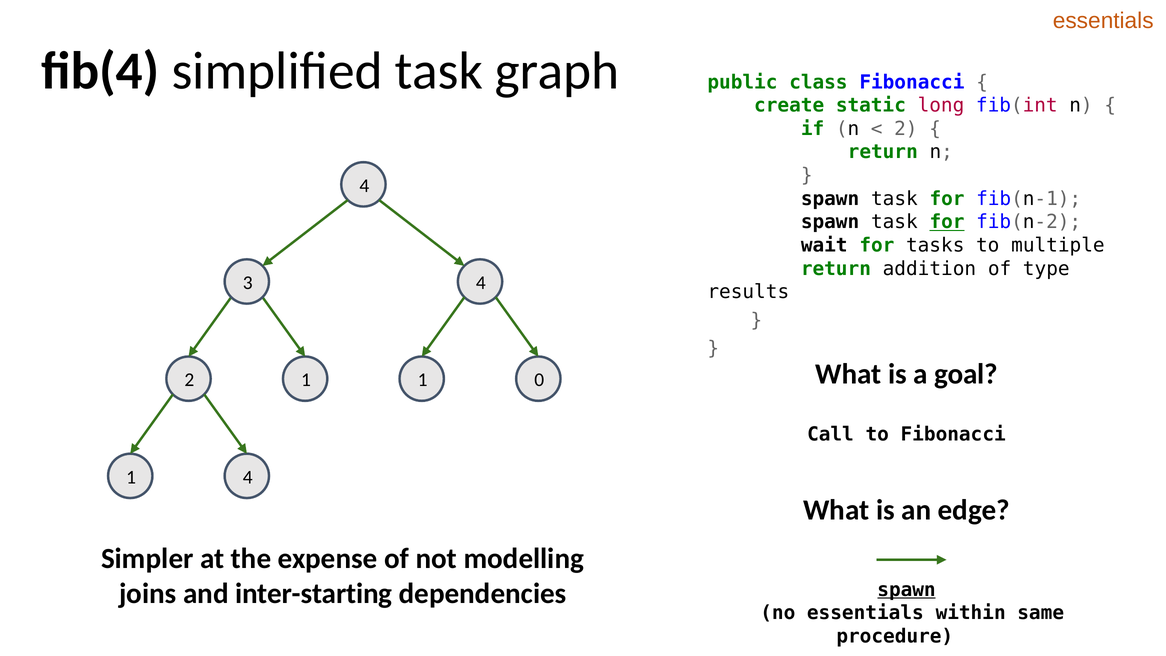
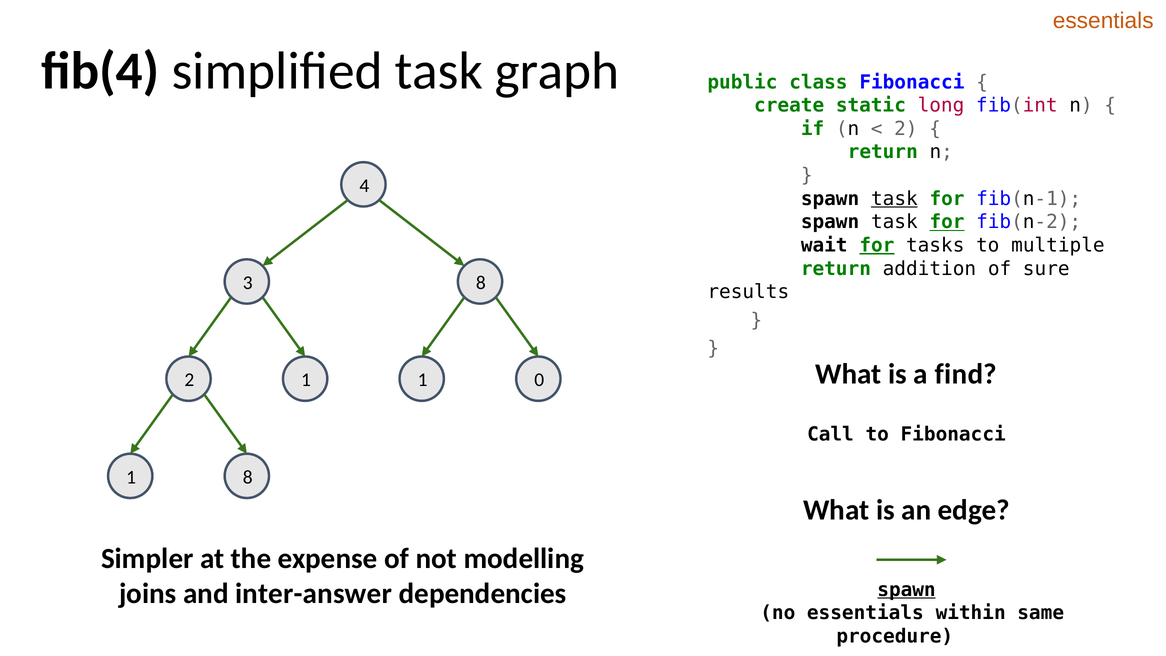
task at (894, 199) underline: none -> present
for at (877, 245) underline: none -> present
type: type -> sure
3 4: 4 -> 8
goal: goal -> find
1 4: 4 -> 8
inter-starting: inter-starting -> inter-answer
